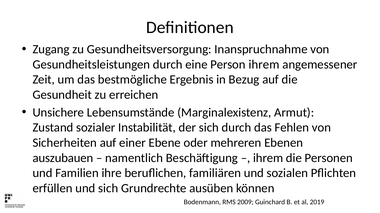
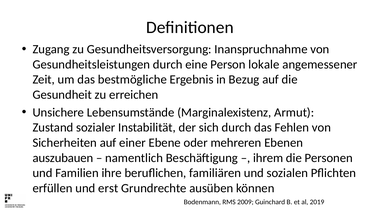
Person ihrem: ihrem -> lokale
und sich: sich -> erst
